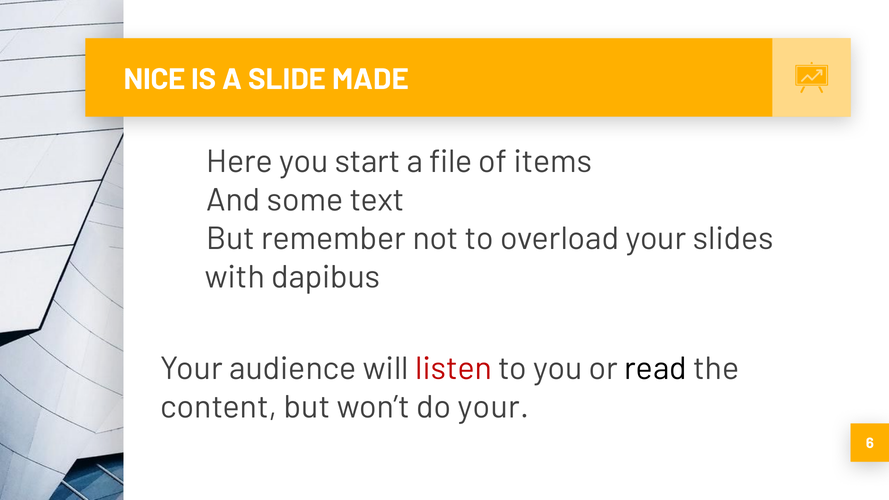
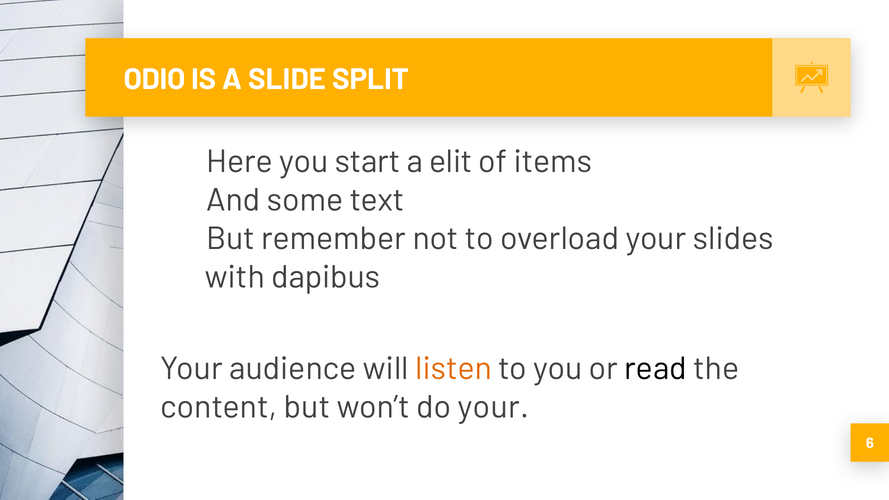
NICE: NICE -> ODIO
MADE: MADE -> SPLIT
file: file -> elit
listen colour: red -> orange
